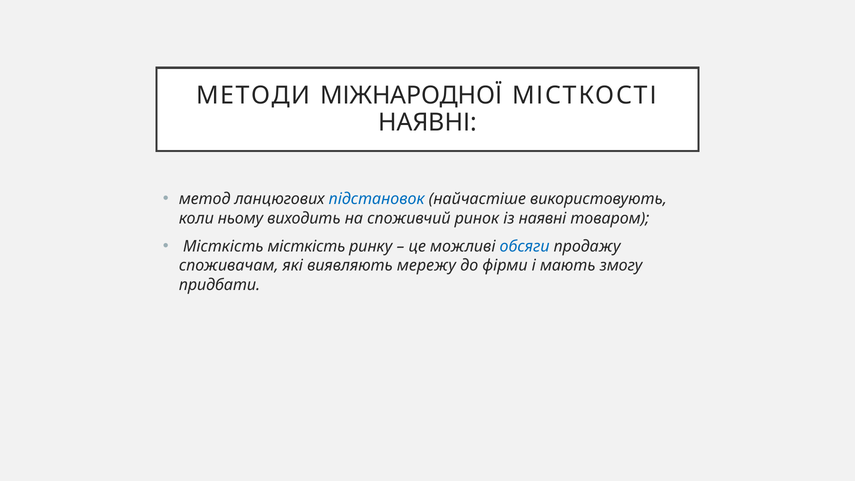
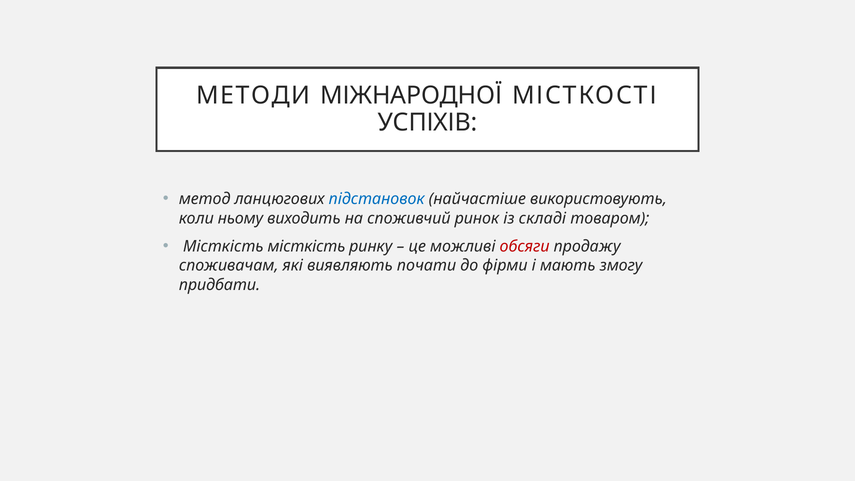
НАЯВНІ at (427, 123): НАЯВНІ -> УСПІХІВ
із наявні: наявні -> складі
обсяги colour: blue -> red
мережу: мережу -> почати
